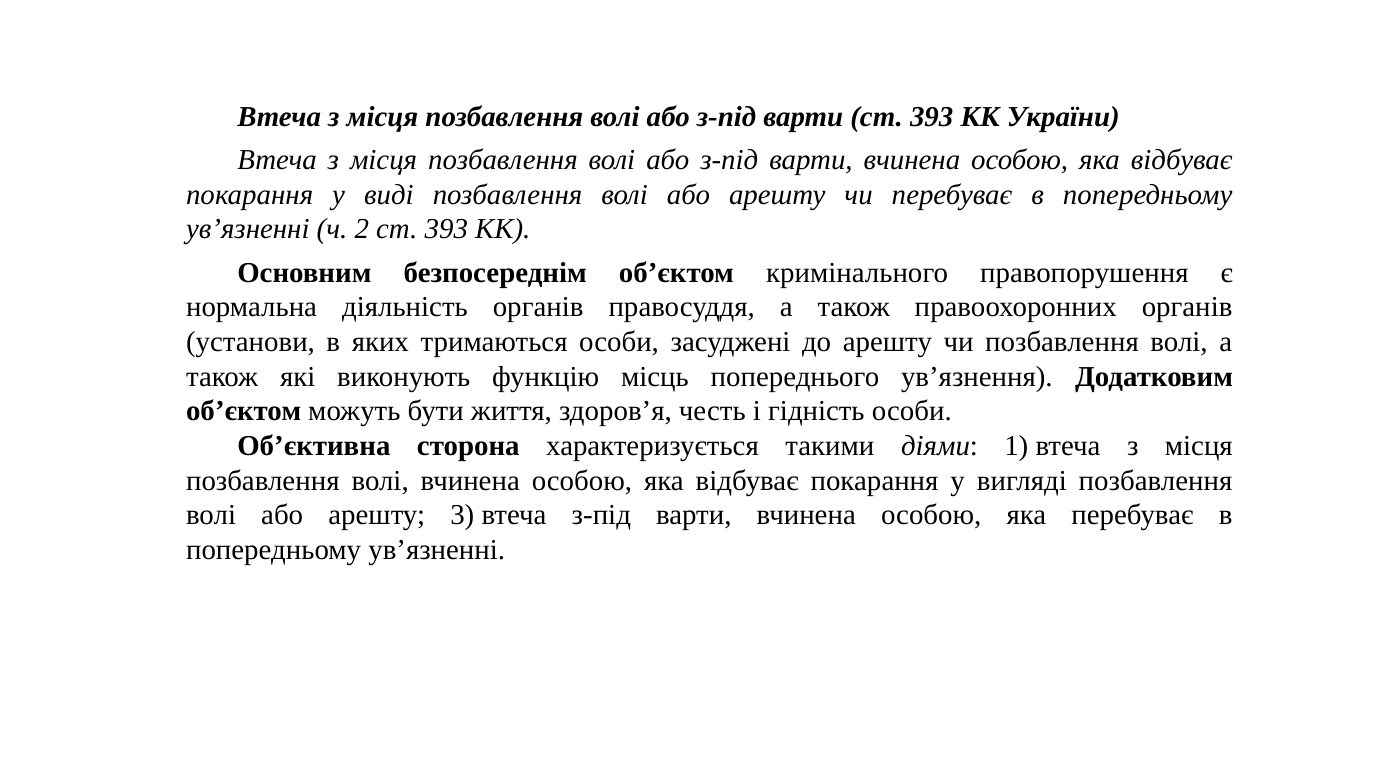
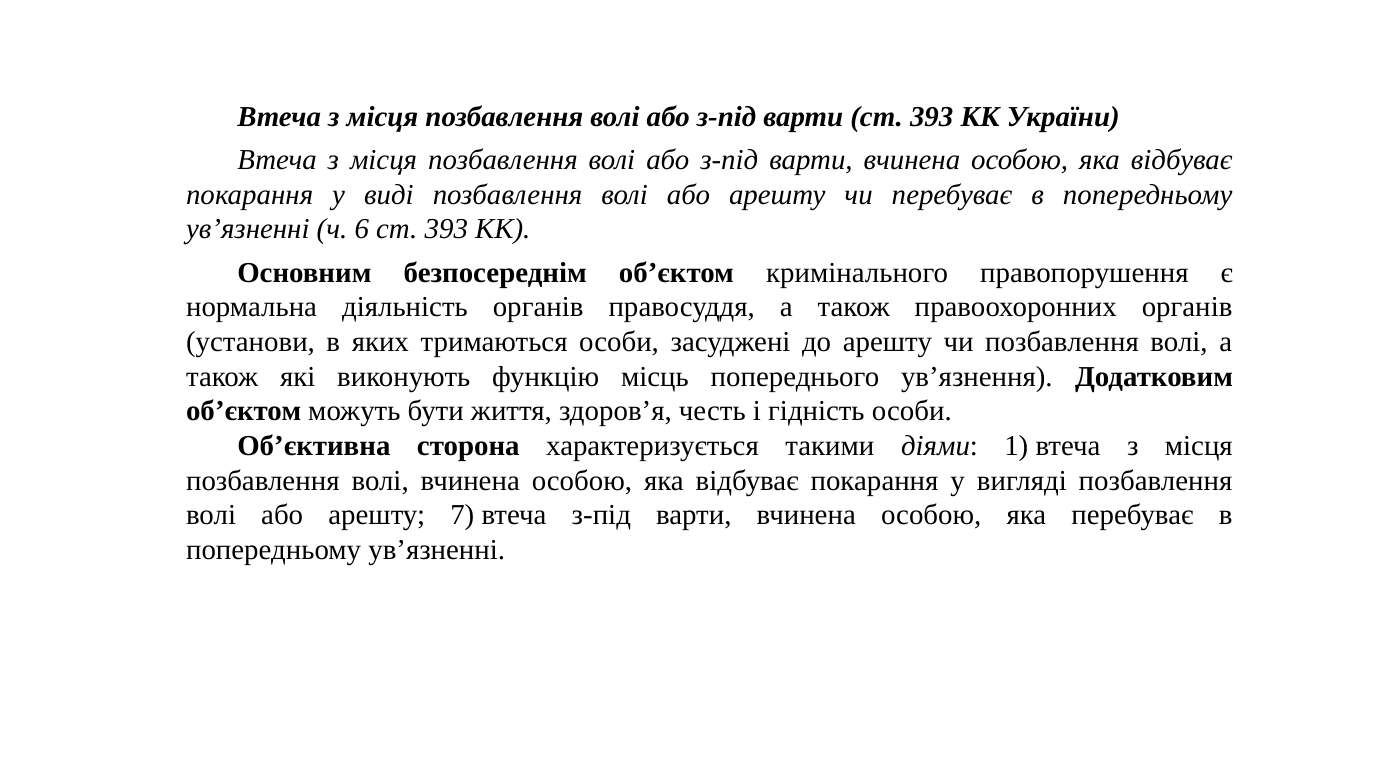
2: 2 -> 6
3: 3 -> 7
